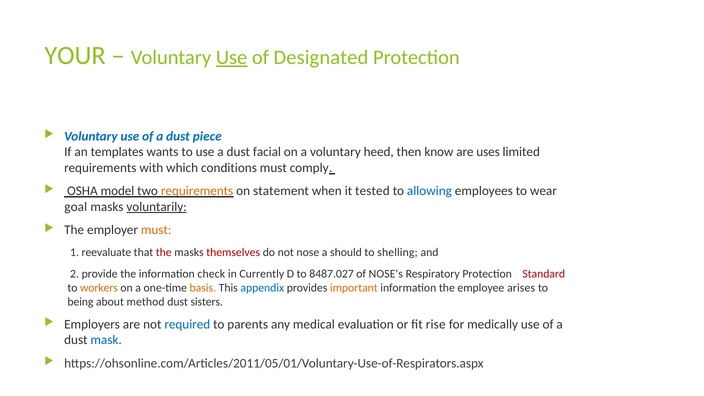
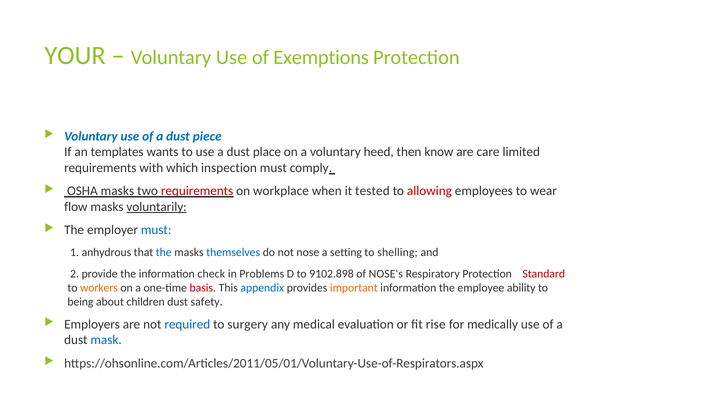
Use at (232, 57) underline: present -> none
Designated: Designated -> Exemptions
facial: facial -> place
uses: uses -> care
conditions: conditions -> inspection
OSHA model: model -> masks
requirements at (197, 191) colour: orange -> red
statement: statement -> workplace
allowing colour: blue -> red
goal: goal -> flow
must at (156, 230) colour: orange -> blue
reevaluate: reevaluate -> anhydrous
the at (164, 252) colour: red -> blue
themselves colour: red -> blue
should: should -> setting
Currently: Currently -> Problems
8487.027: 8487.027 -> 9102.898
basis colour: orange -> red
arises: arises -> ability
method: method -> children
sisters: sisters -> safety
parents: parents -> surgery
